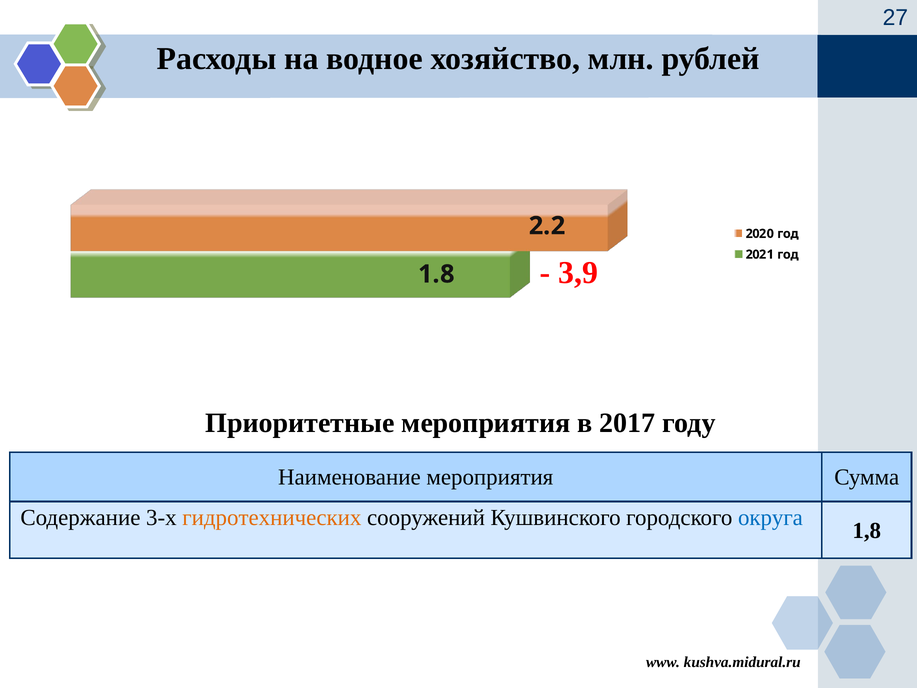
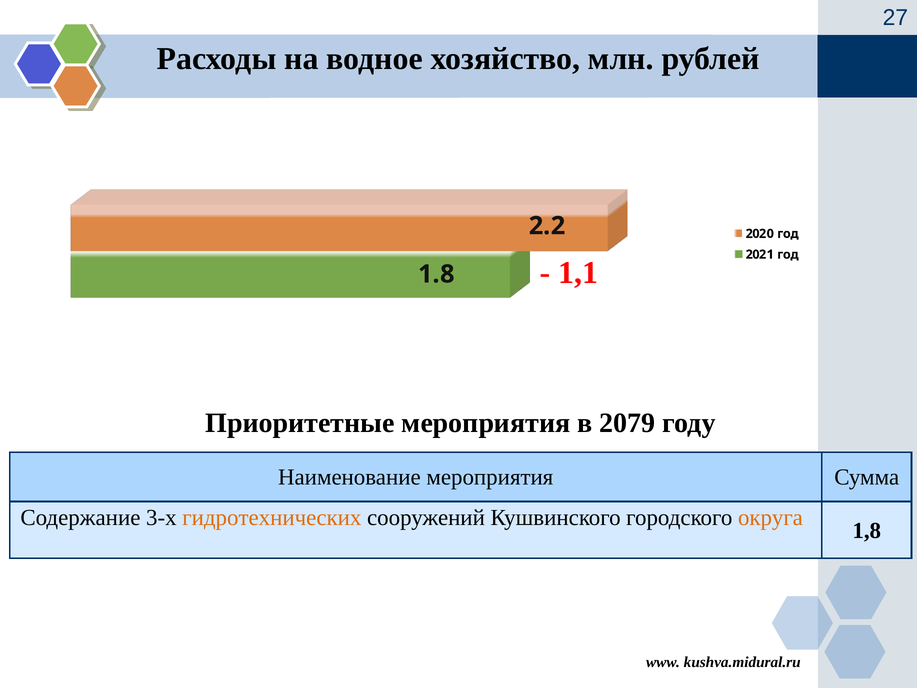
3,9: 3,9 -> 1,1
2017: 2017 -> 2079
округа colour: blue -> orange
